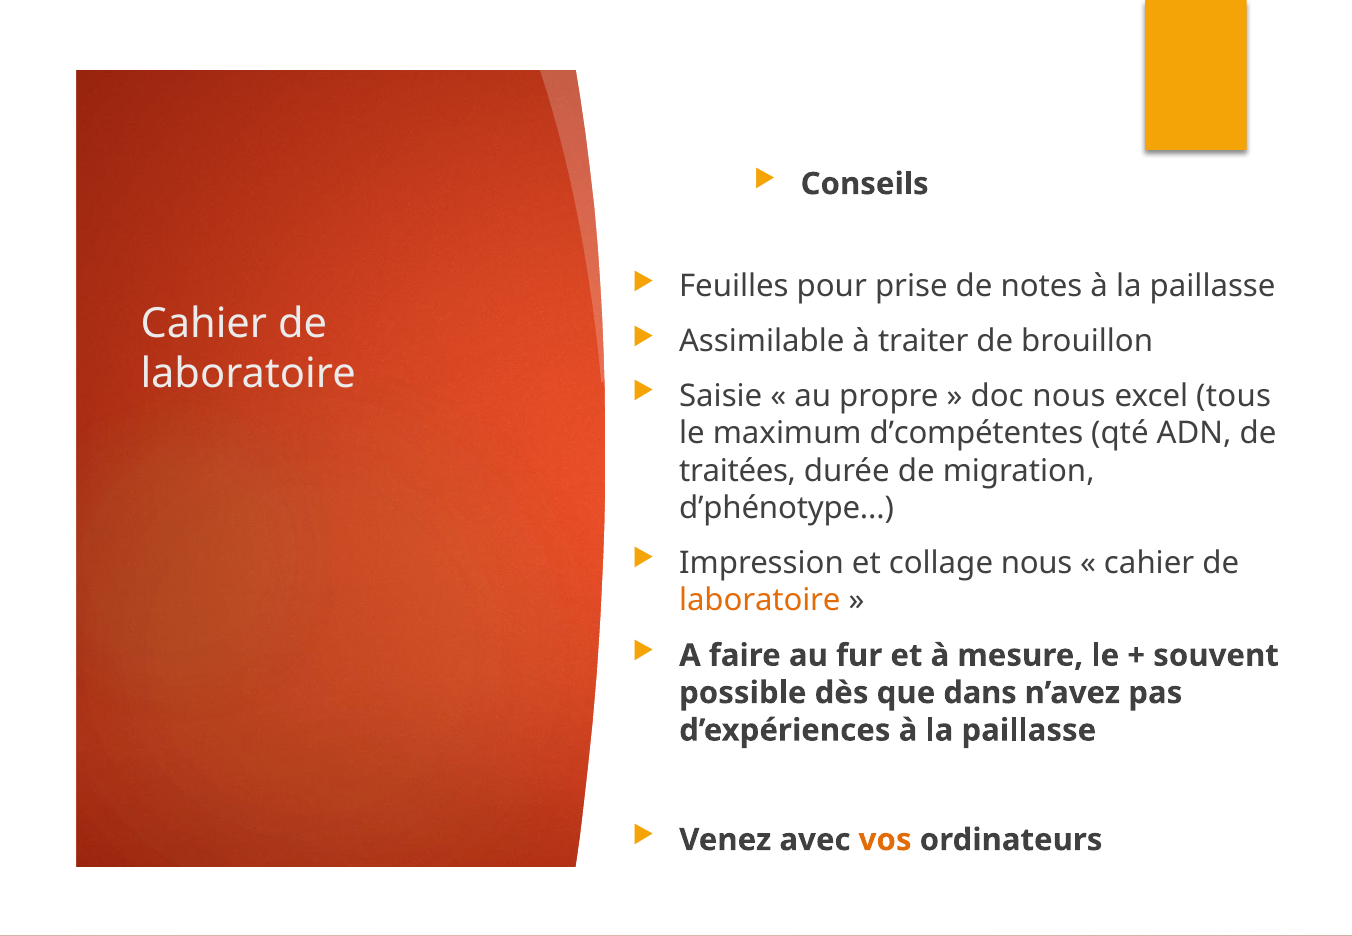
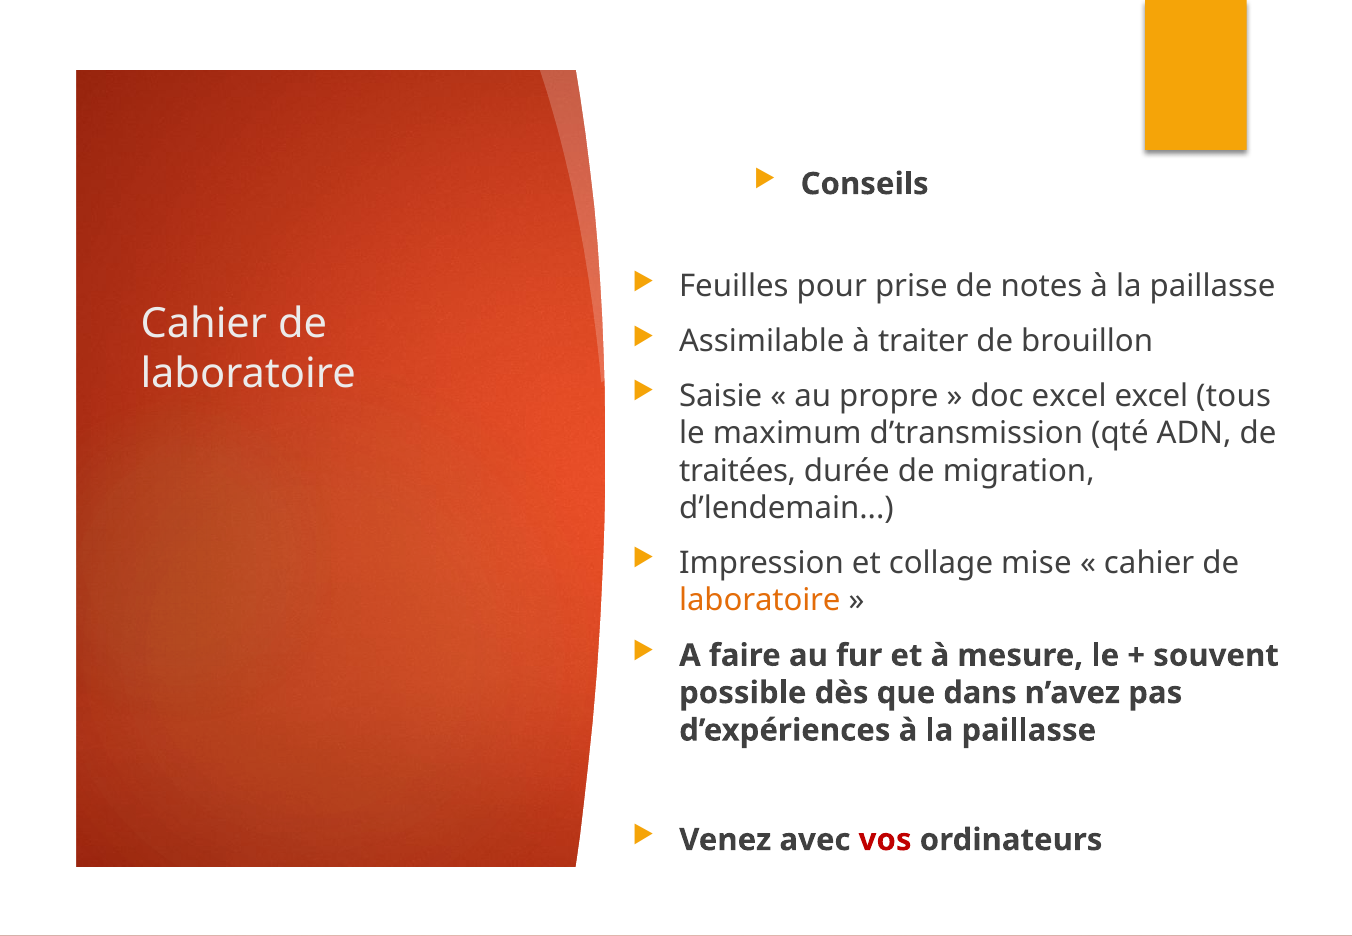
doc nous: nous -> excel
d’compétentes: d’compétentes -> d’transmission
d’phénotype: d’phénotype -> d’lendemain
collage nous: nous -> mise
vos colour: orange -> red
